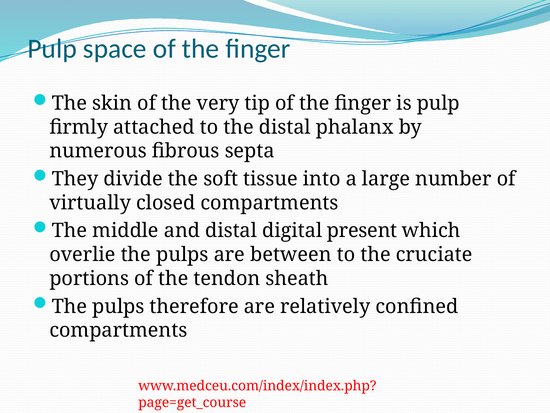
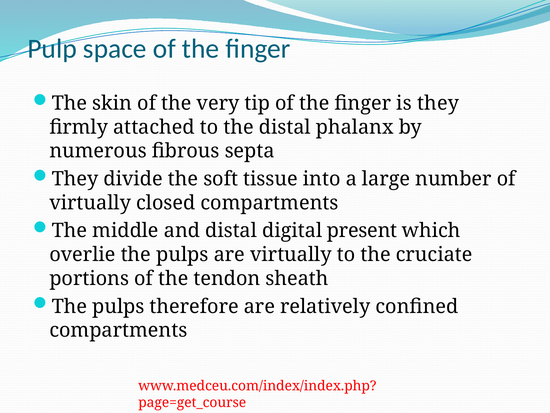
is pulp: pulp -> they
are between: between -> virtually
